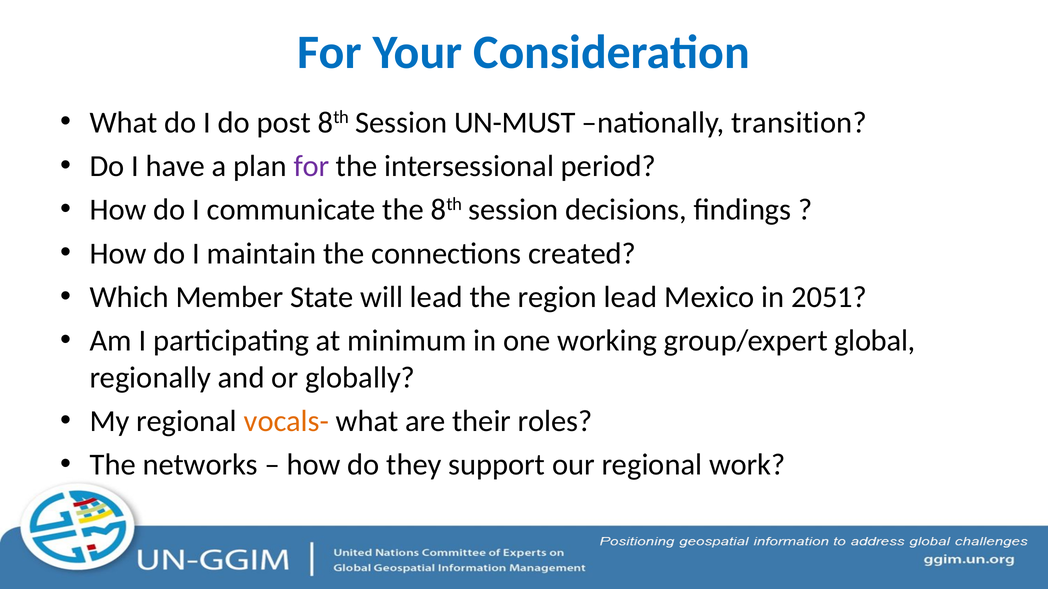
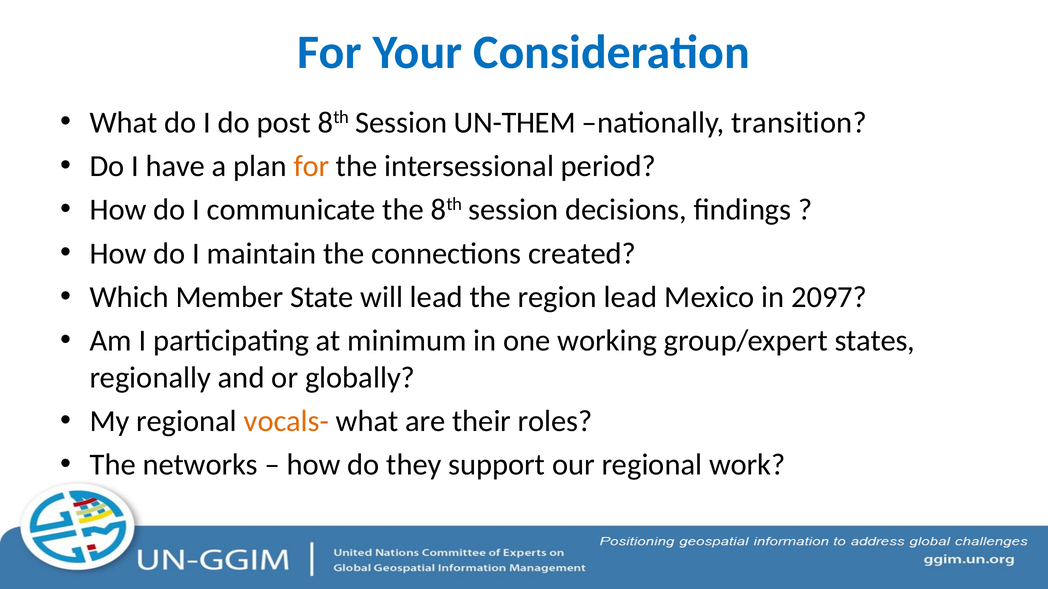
UN-MUST: UN-MUST -> UN-THEM
for at (312, 166) colour: purple -> orange
2051: 2051 -> 2097
global: global -> states
